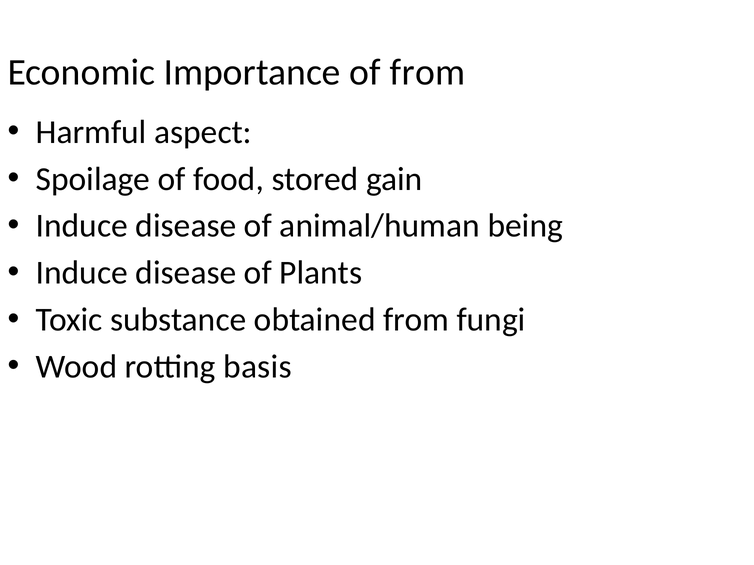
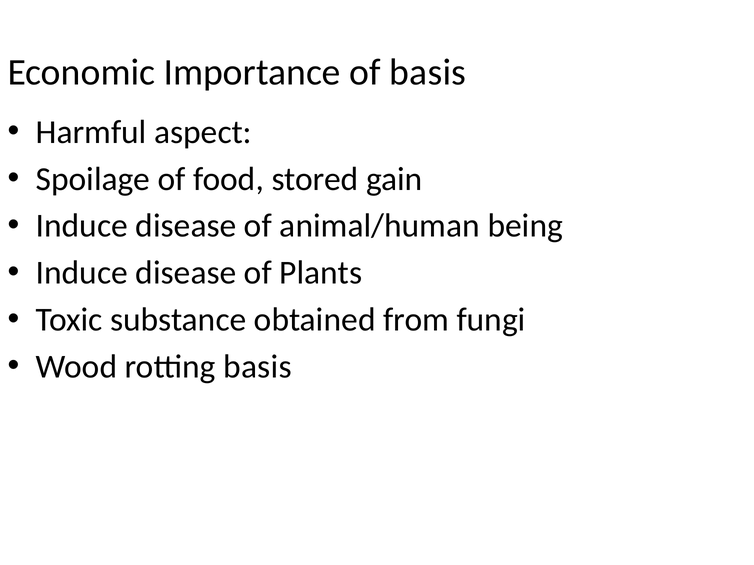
of from: from -> basis
